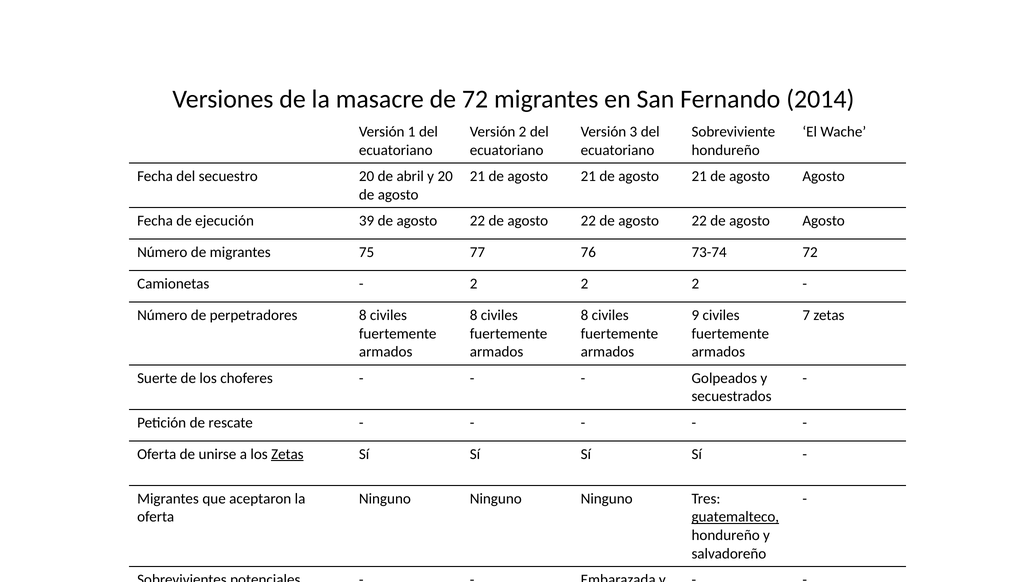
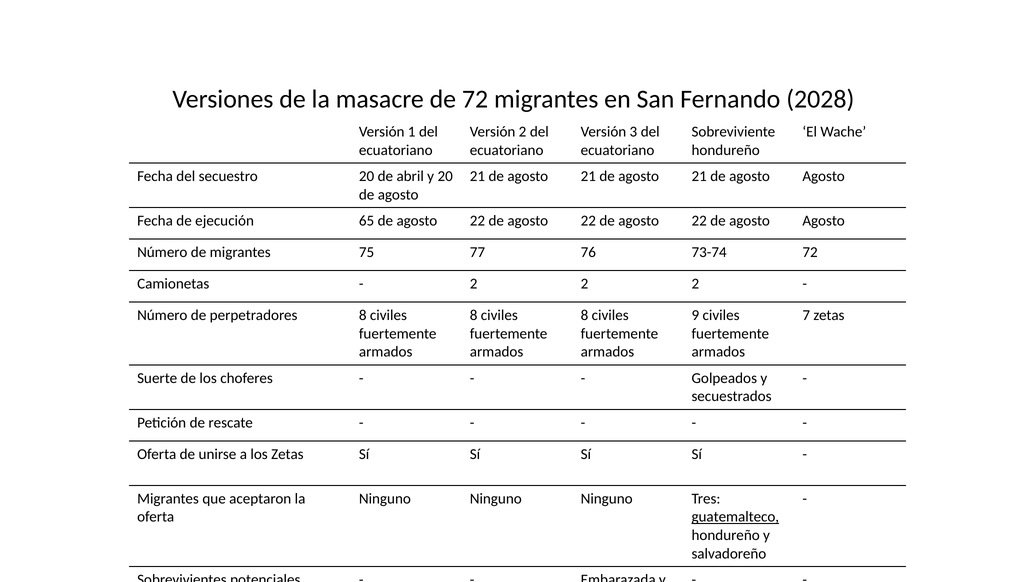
2014: 2014 -> 2028
39: 39 -> 65
Zetas at (287, 454) underline: present -> none
